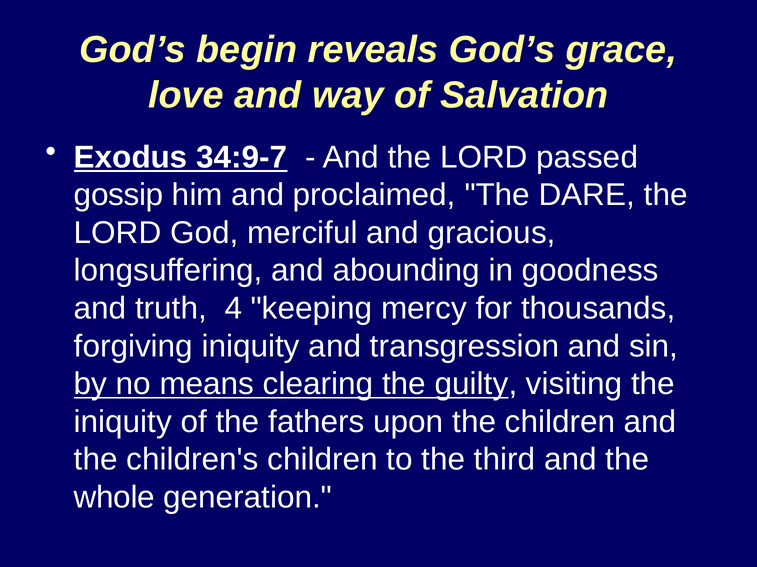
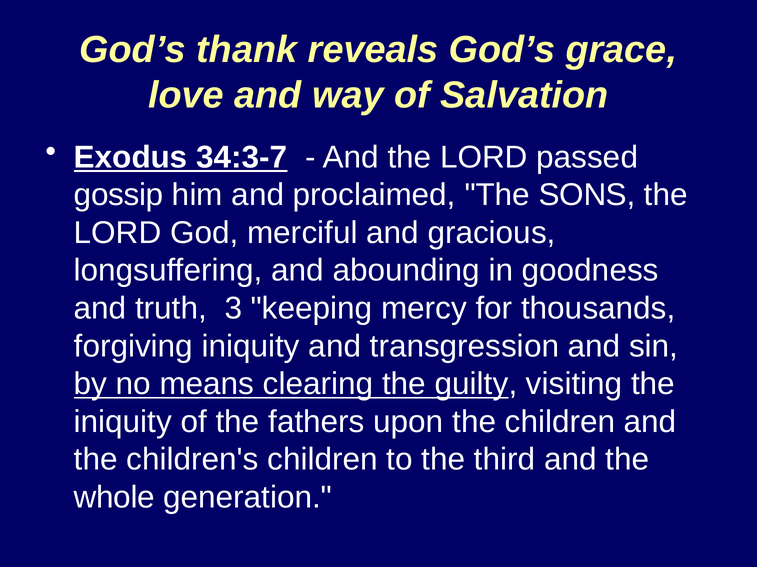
begin: begin -> thank
34:9-7: 34:9-7 -> 34:3-7
DARE: DARE -> SONS
4: 4 -> 3
